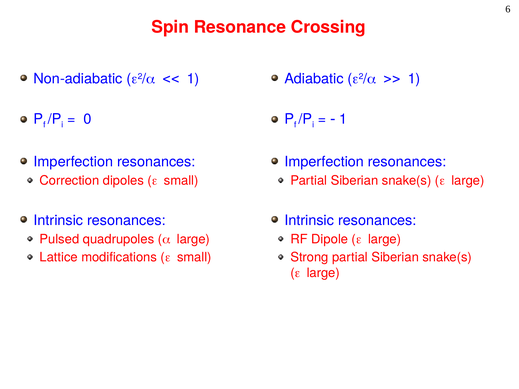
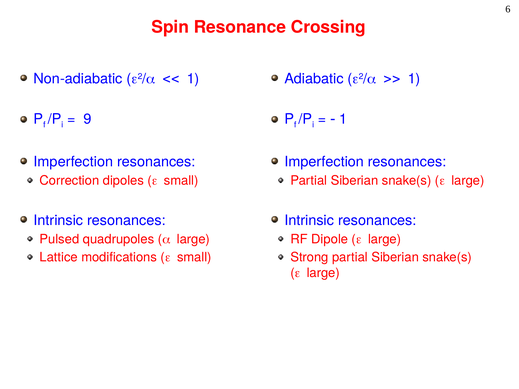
0: 0 -> 9
